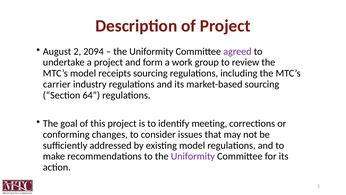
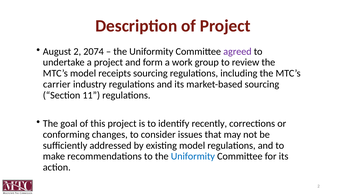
2094: 2094 -> 2074
64: 64 -> 11
meeting: meeting -> recently
Uniformity at (193, 156) colour: purple -> blue
